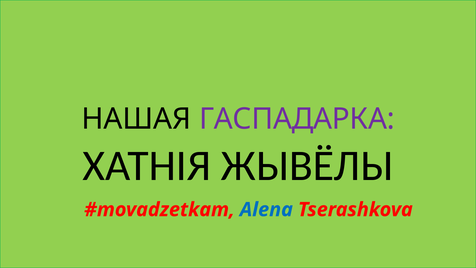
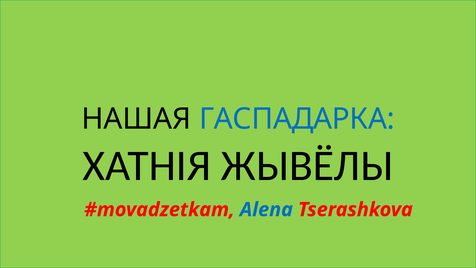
ГАСПАДАРКА colour: purple -> blue
